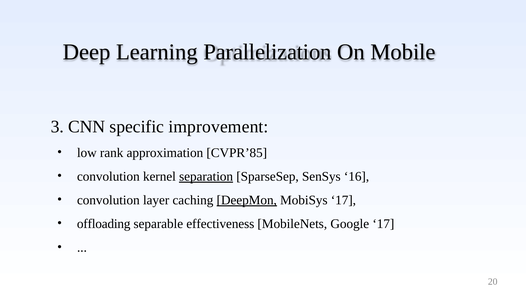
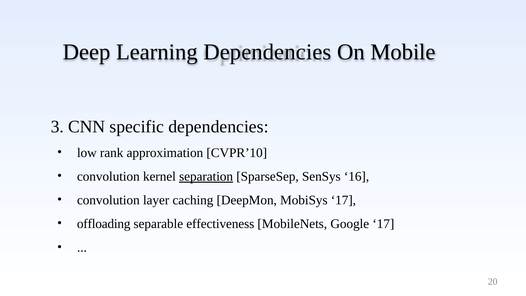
Learning Parallelization: Parallelization -> Dependencies
specific improvement: improvement -> dependencies
CVPR’85: CVPR’85 -> CVPR’10
DeepMon underline: present -> none
